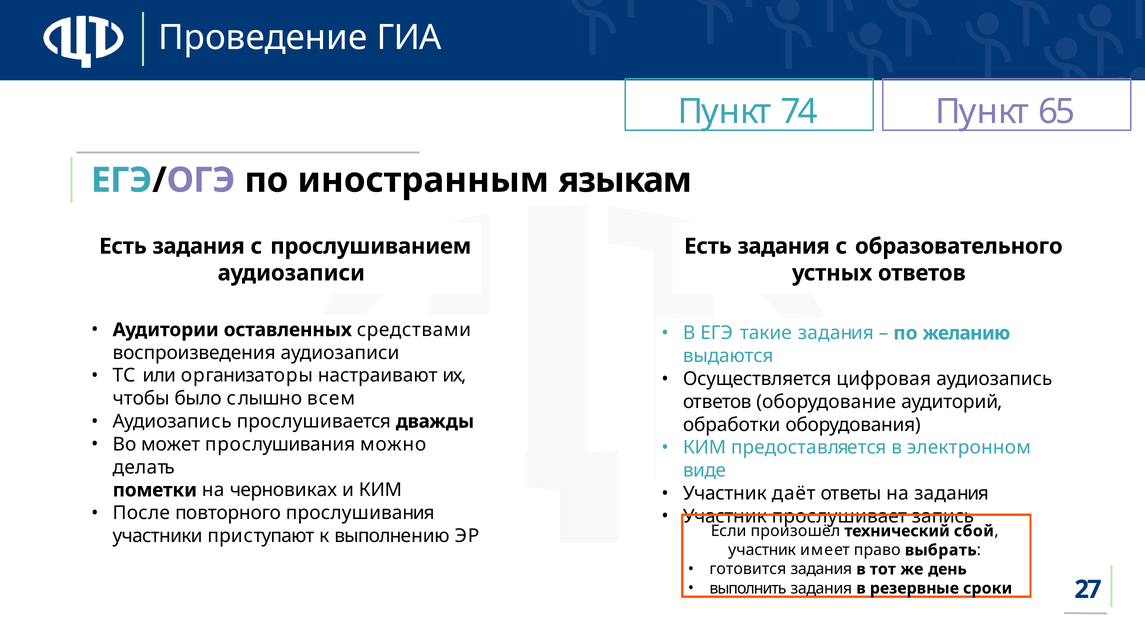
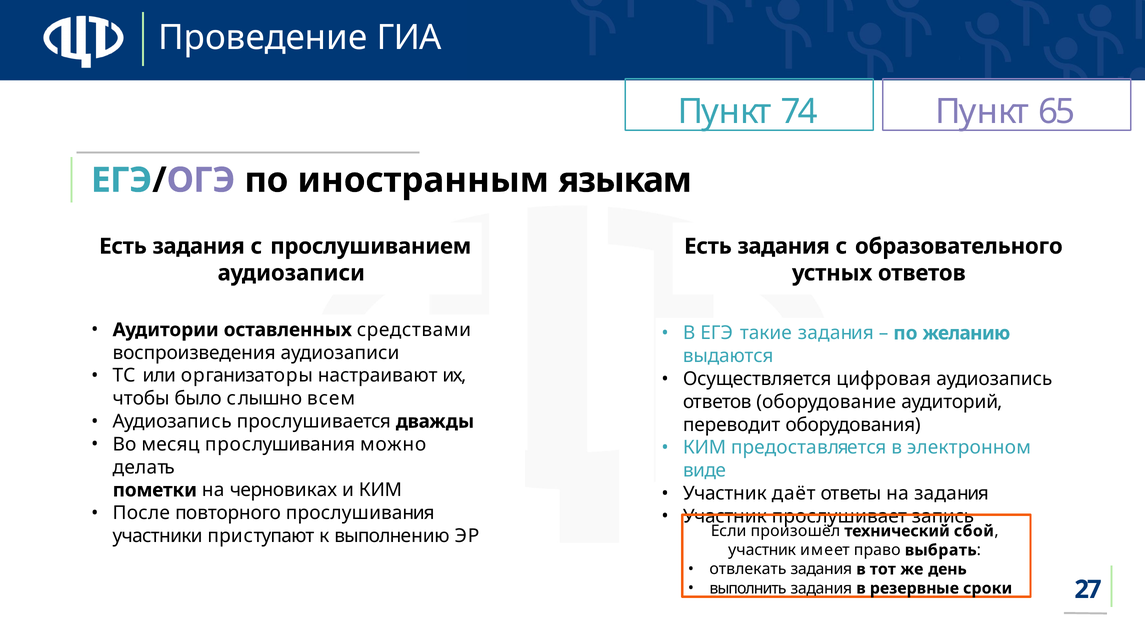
обработки: обработки -> переводит
может: может -> месяц
готовится: готовится -> отвлекать
